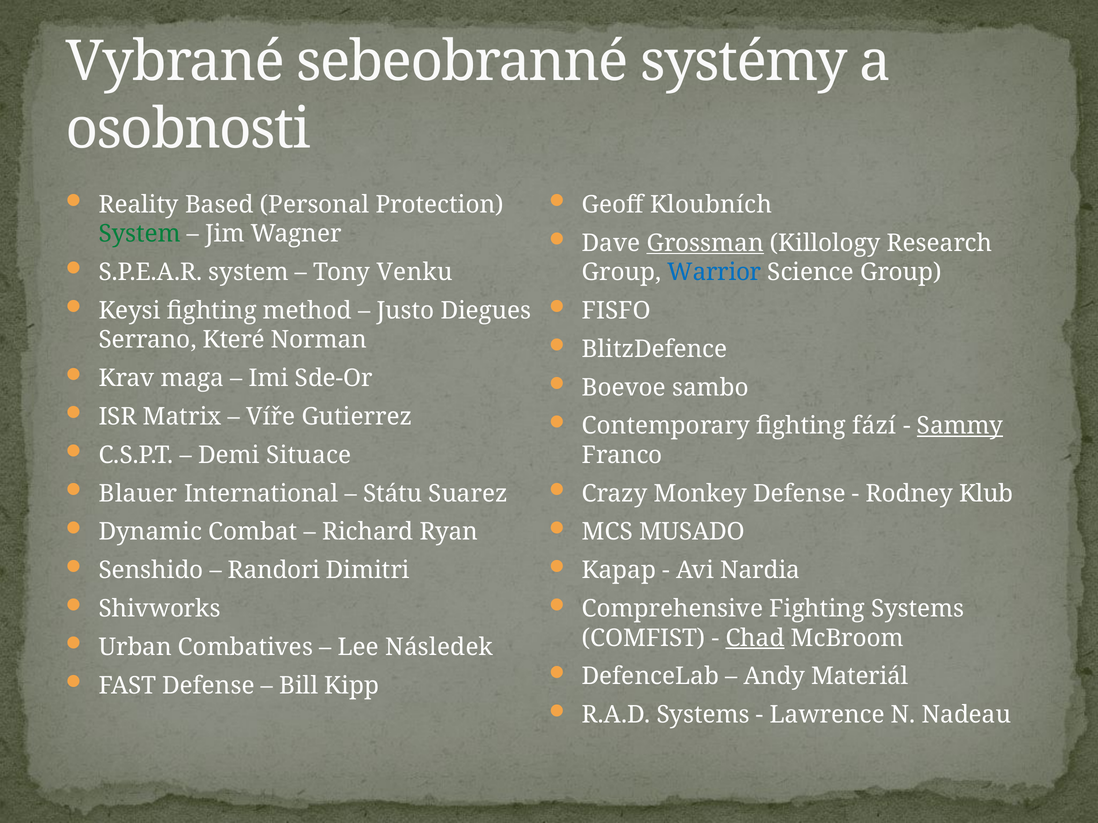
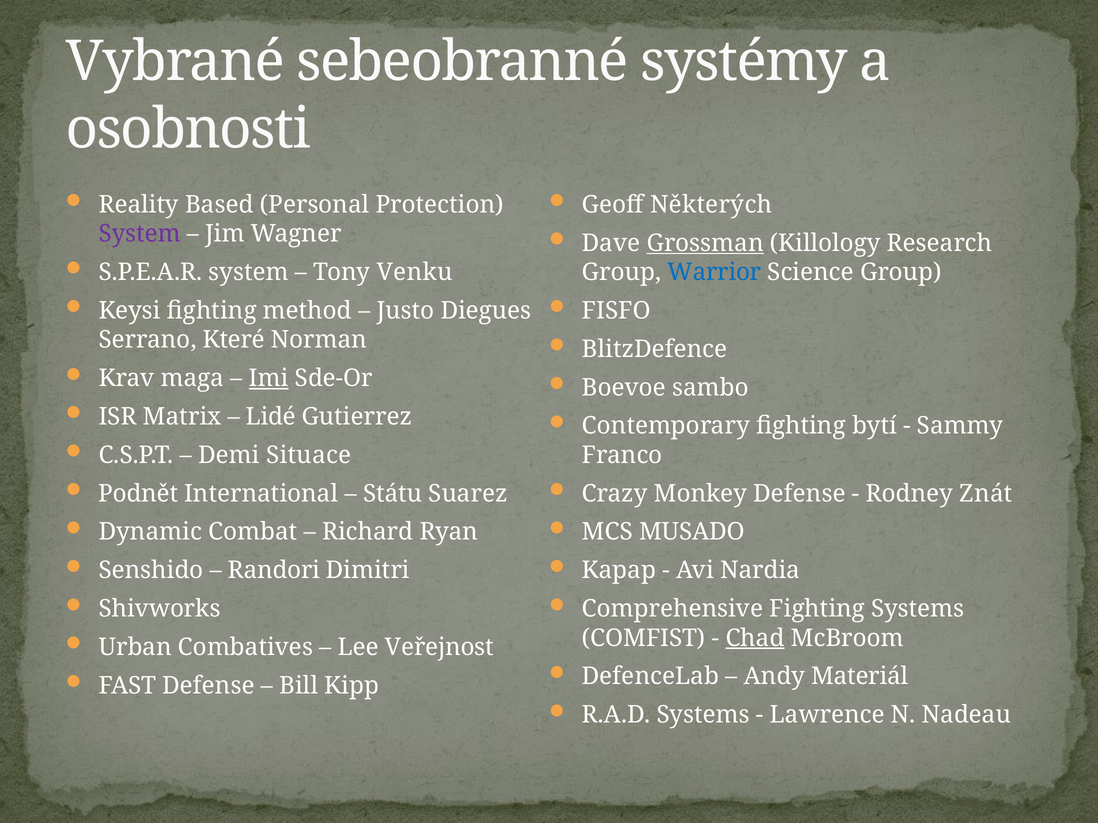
Kloubních: Kloubních -> Některých
System at (140, 234) colour: green -> purple
Imi underline: none -> present
Víře: Víře -> Lidé
fází: fází -> bytí
Sammy underline: present -> none
Blauer: Blauer -> Podnět
Klub: Klub -> Znát
Následek: Následek -> Veřejnost
